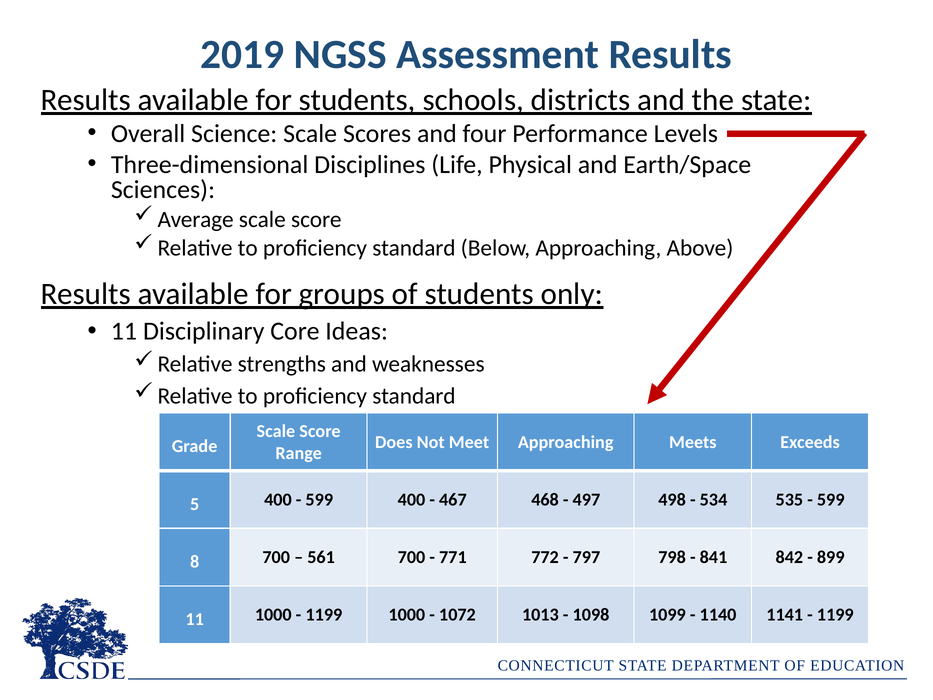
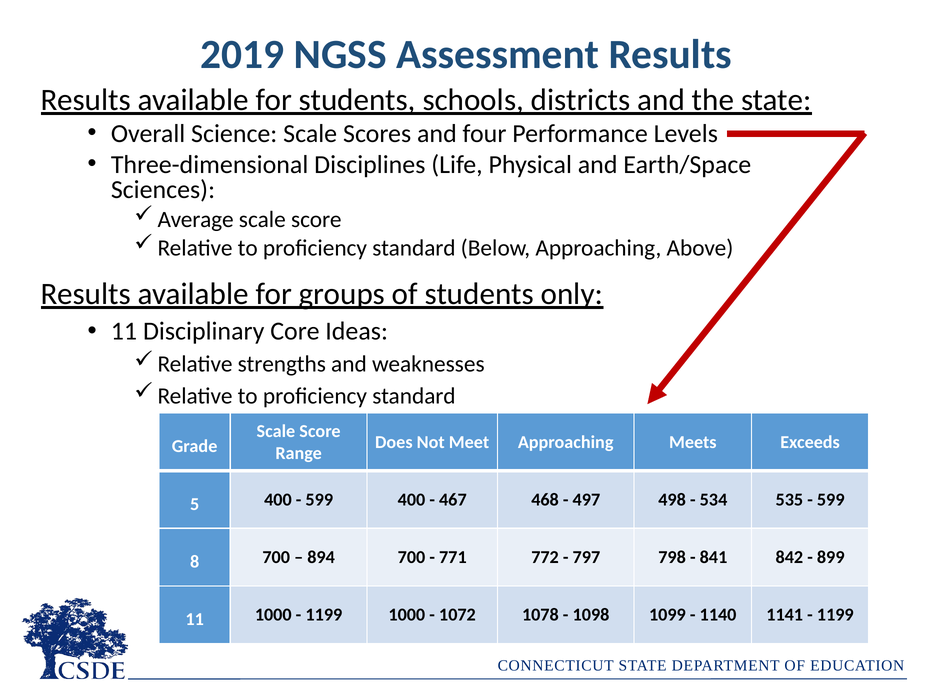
561: 561 -> 894
1013: 1013 -> 1078
